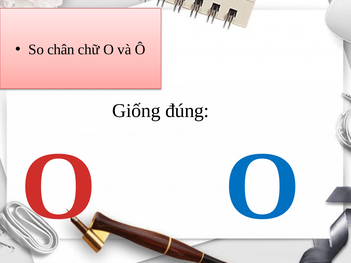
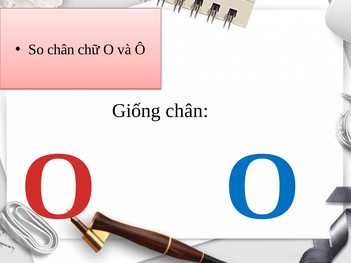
Giống đúng: đúng -> chân
